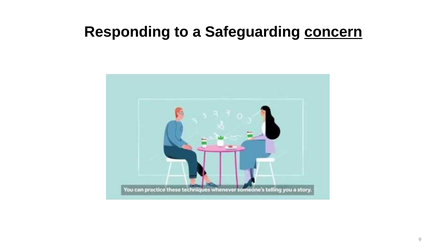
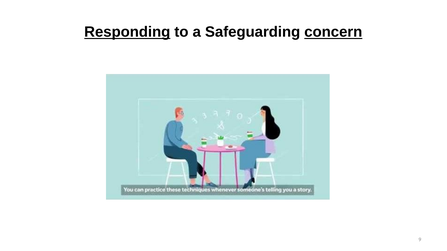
Responding underline: none -> present
